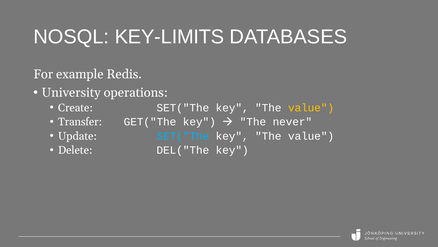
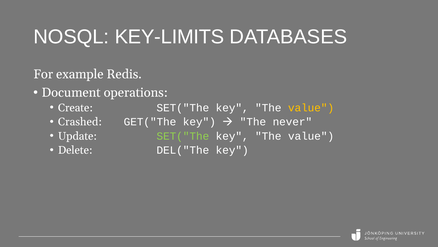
University: University -> Document
Transfer: Transfer -> Crashed
SET("The at (183, 136) colour: light blue -> light green
